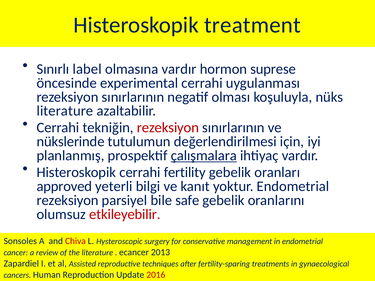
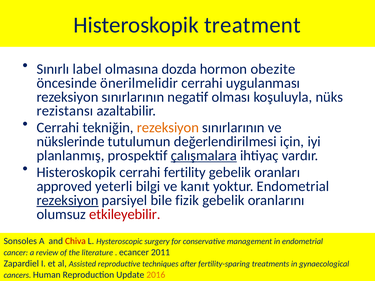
olmasına vardır: vardır -> dozda
suprese: suprese -> obezite
experimental: experimental -> önerilmelidir
literature at (65, 111): literature -> rezistansı
rezeksiyon at (168, 128) colour: red -> orange
rezeksiyon at (68, 200) underline: none -> present
safe: safe -> fizik
2013: 2013 -> 2011
2016 colour: red -> orange
